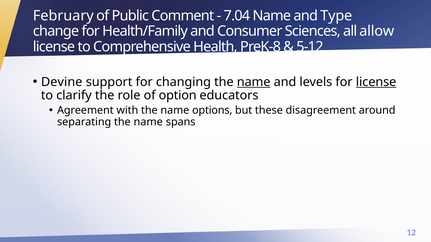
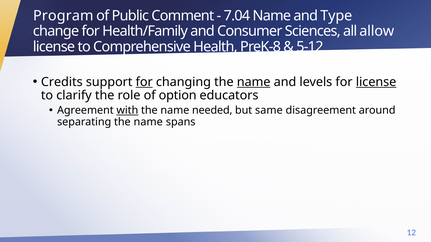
February: February -> Program
Devine: Devine -> Credits
for at (144, 82) underline: none -> present
with underline: none -> present
options: options -> needed
these: these -> same
